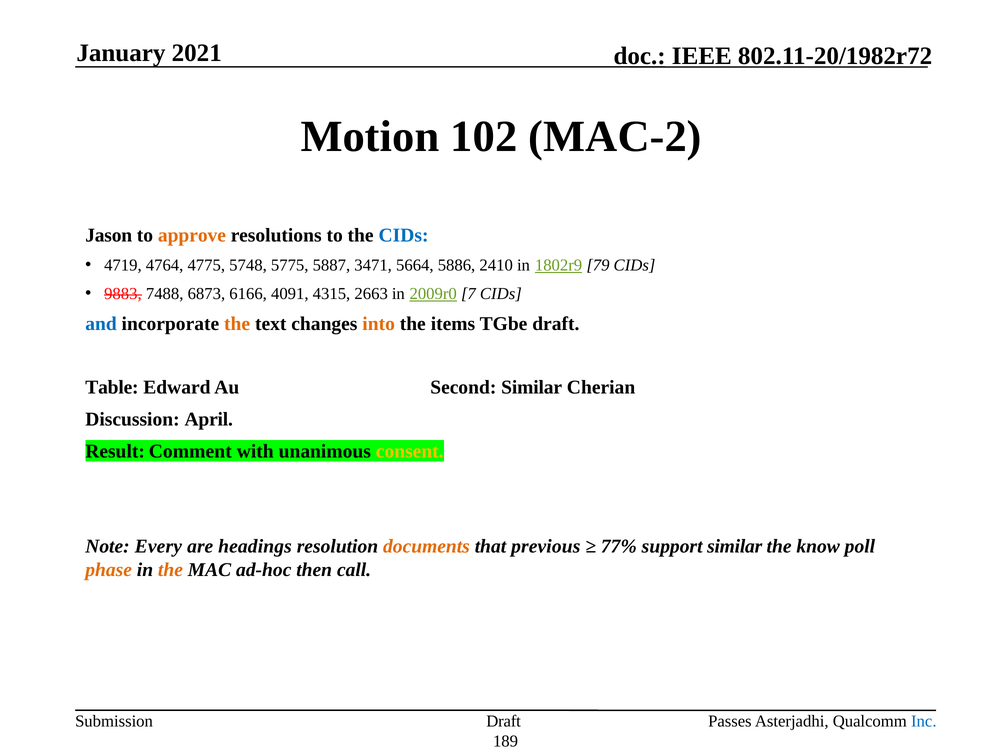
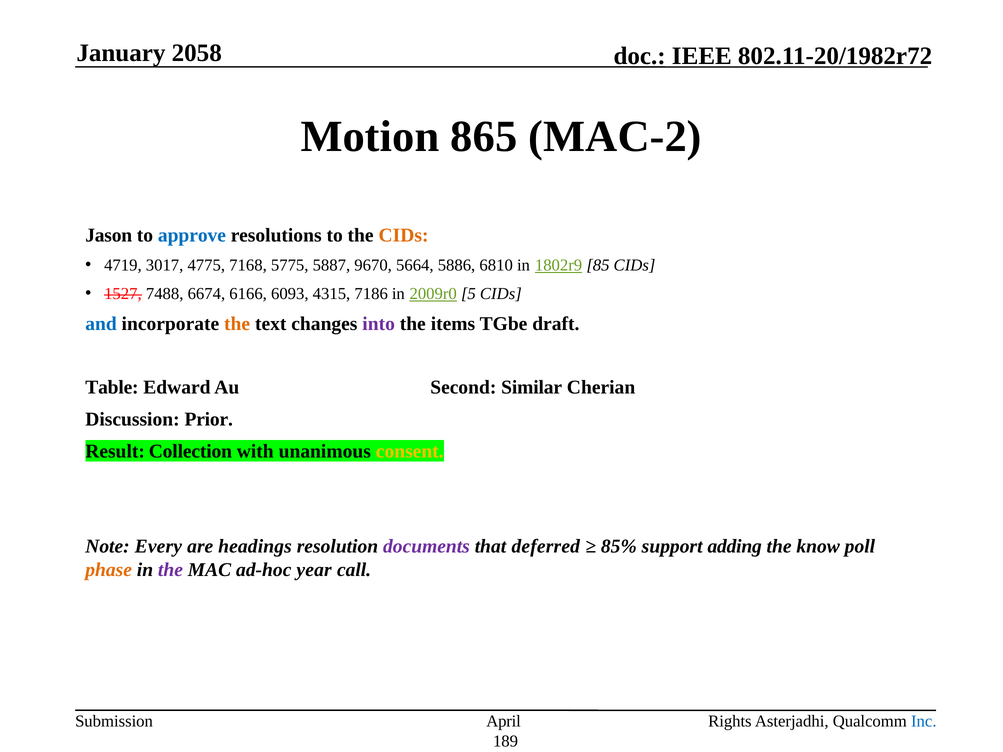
2021: 2021 -> 2058
102: 102 -> 865
approve colour: orange -> blue
CIDs at (404, 235) colour: blue -> orange
4764: 4764 -> 3017
5748: 5748 -> 7168
3471: 3471 -> 9670
2410: 2410 -> 6810
79: 79 -> 85
9883: 9883 -> 1527
6873: 6873 -> 6674
4091: 4091 -> 6093
2663: 2663 -> 7186
7: 7 -> 5
into colour: orange -> purple
April: April -> Prior
Comment: Comment -> Collection
documents colour: orange -> purple
previous: previous -> deferred
77%: 77% -> 85%
support similar: similar -> adding
the at (170, 570) colour: orange -> purple
then: then -> year
Draft at (504, 721): Draft -> April
Passes: Passes -> Rights
